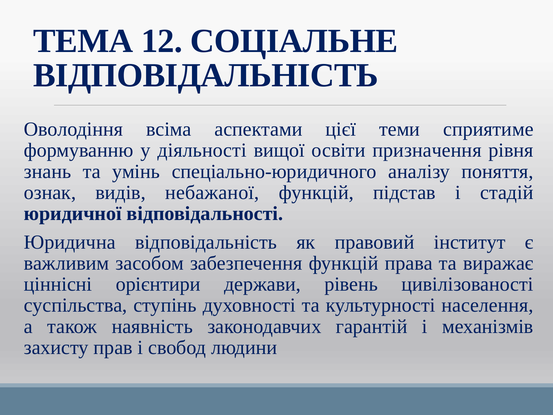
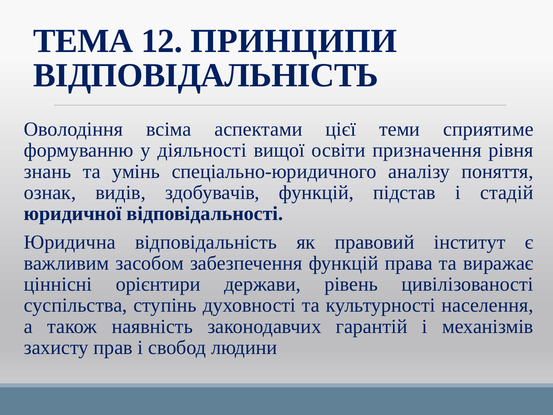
СОЦІАЛЬНЕ: СОЦІАЛЬНЕ -> ПРИНЦИПИ
небажаної: небажаної -> здобувачів
